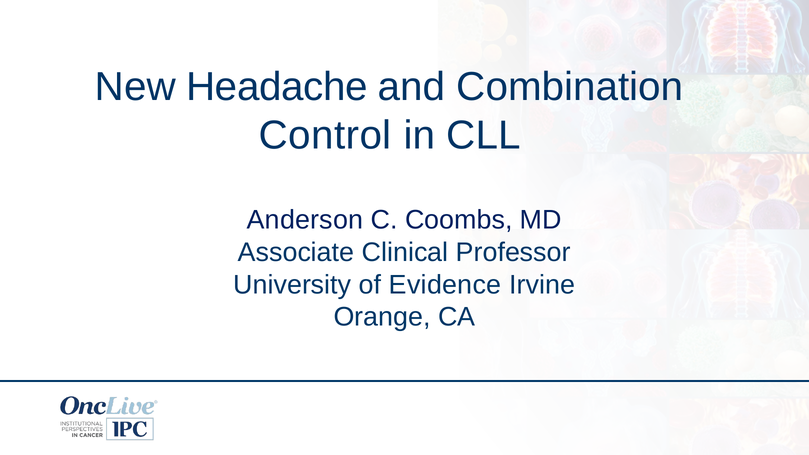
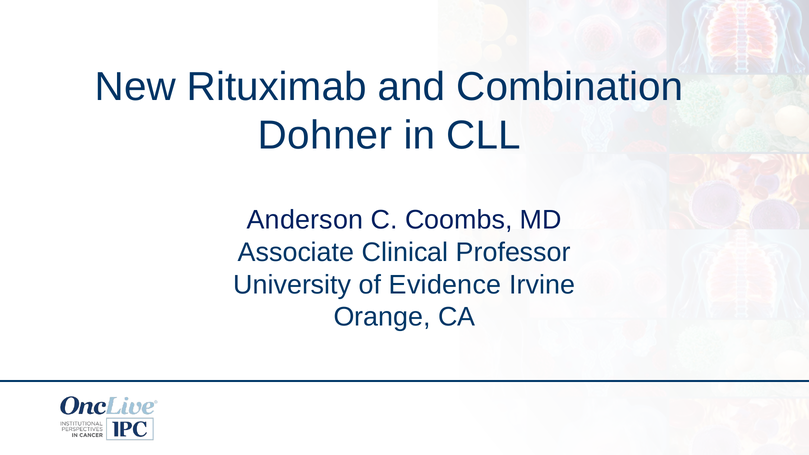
Headache: Headache -> Rituximab
Control: Control -> Dohner
